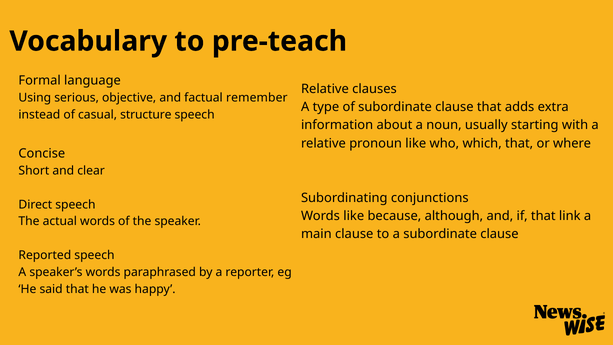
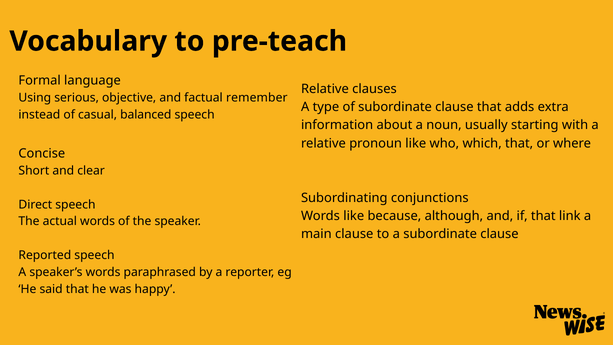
structure: structure -> balanced
